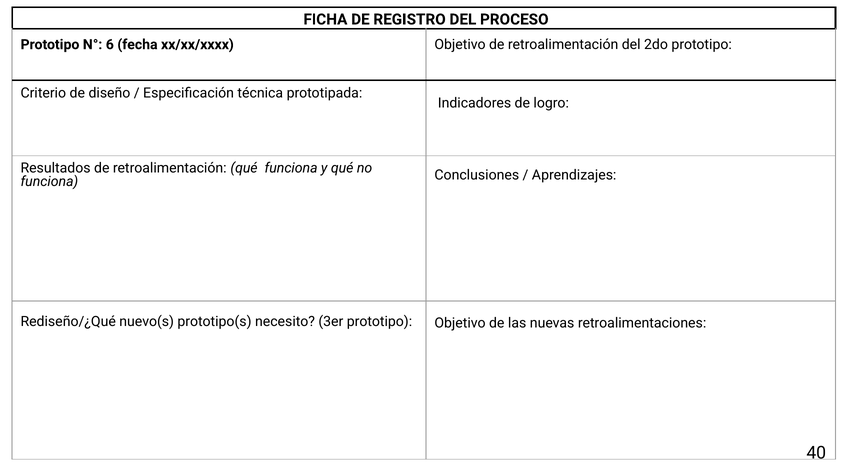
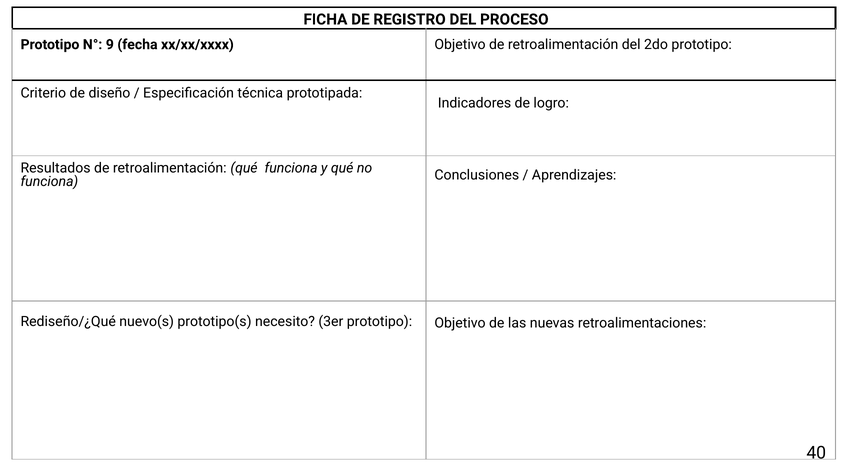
6: 6 -> 9
